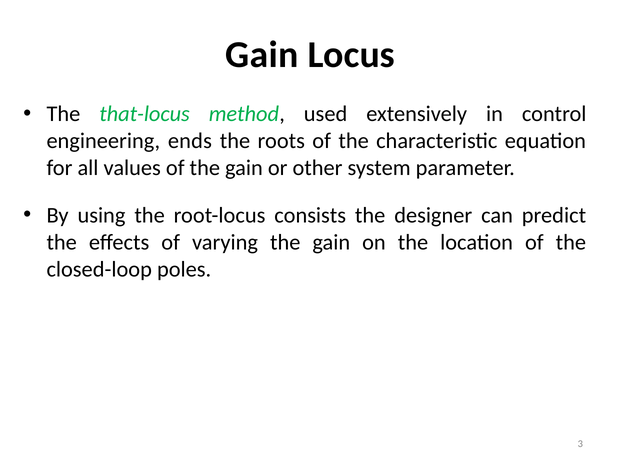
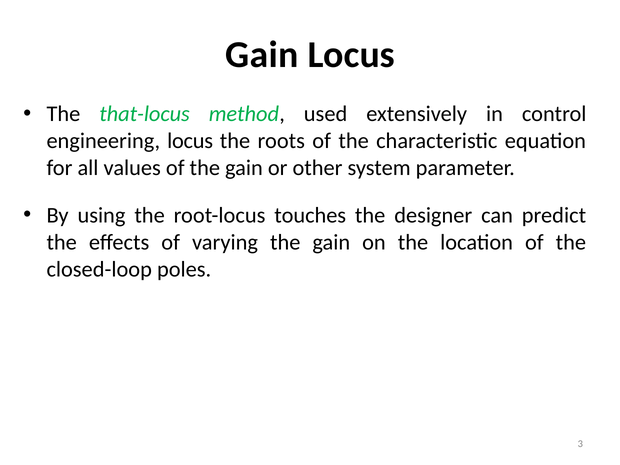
engineering ends: ends -> locus
consists: consists -> touches
